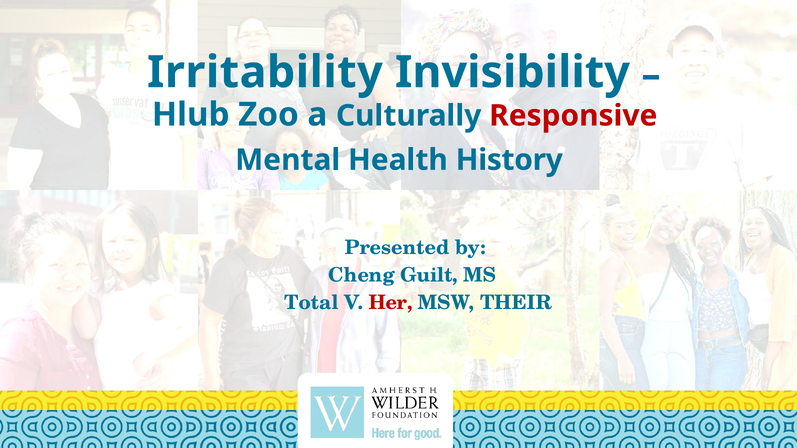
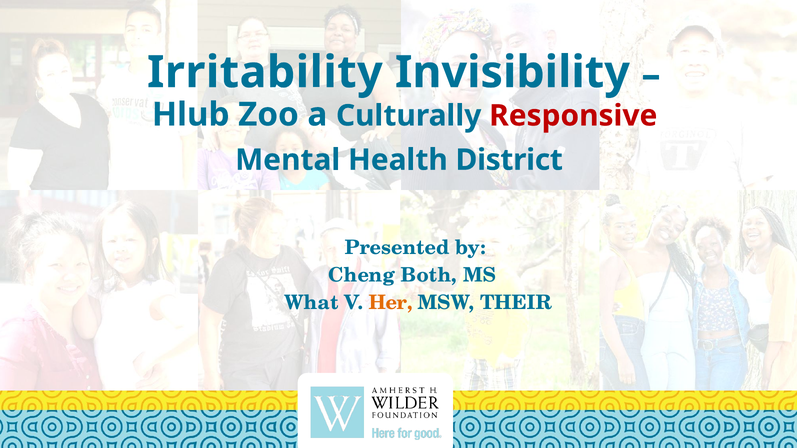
History: History -> District
Guilt: Guilt -> Both
Total: Total -> What
Her colour: red -> orange
